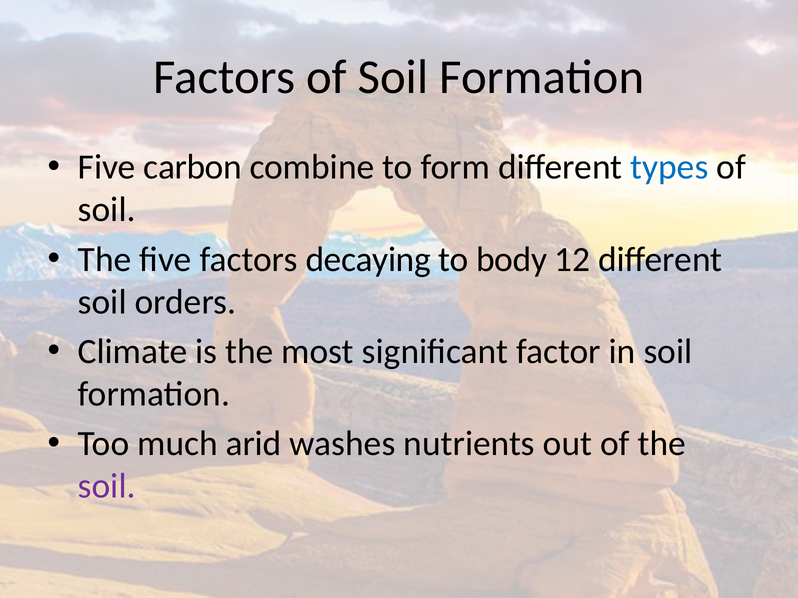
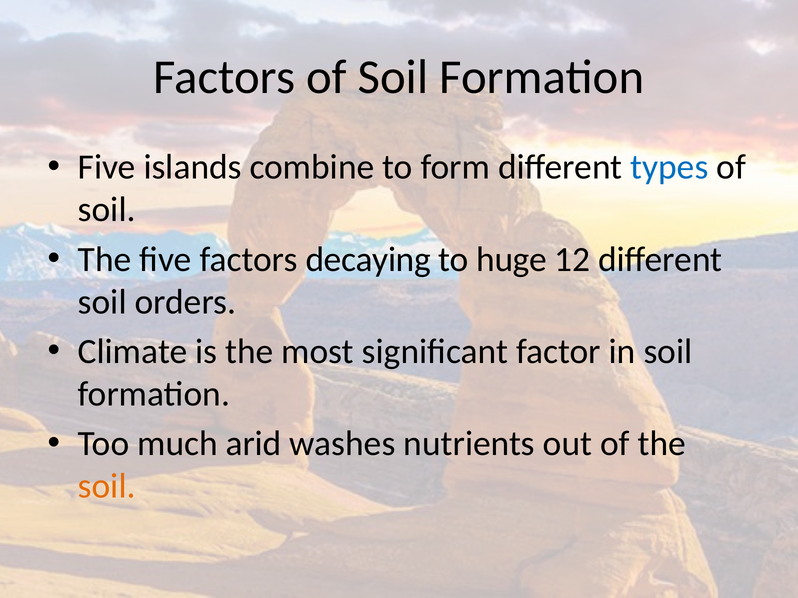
carbon: carbon -> islands
body: body -> huge
soil at (107, 487) colour: purple -> orange
